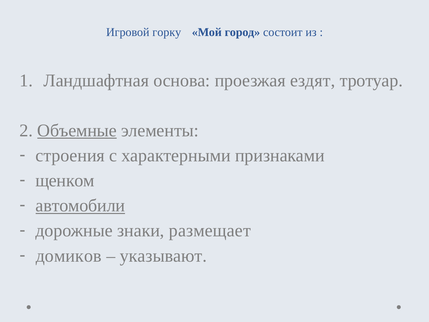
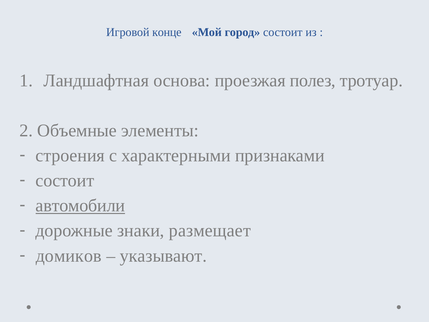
горку: горку -> конце
ездят: ездят -> полез
Объемные underline: present -> none
щенком at (65, 181): щенком -> состоит
